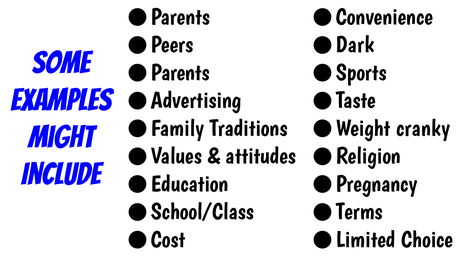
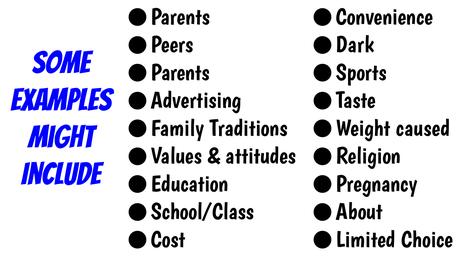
cranky: cranky -> caused
Terms: Terms -> About
